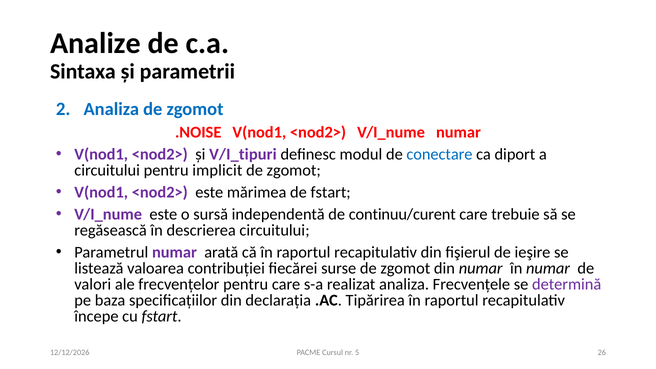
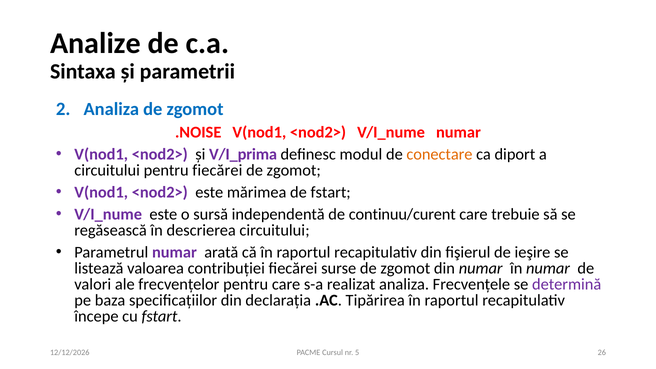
V/I_tipuri: V/I_tipuri -> V/I_prima
conectare colour: blue -> orange
pentru implicit: implicit -> fiecărei
